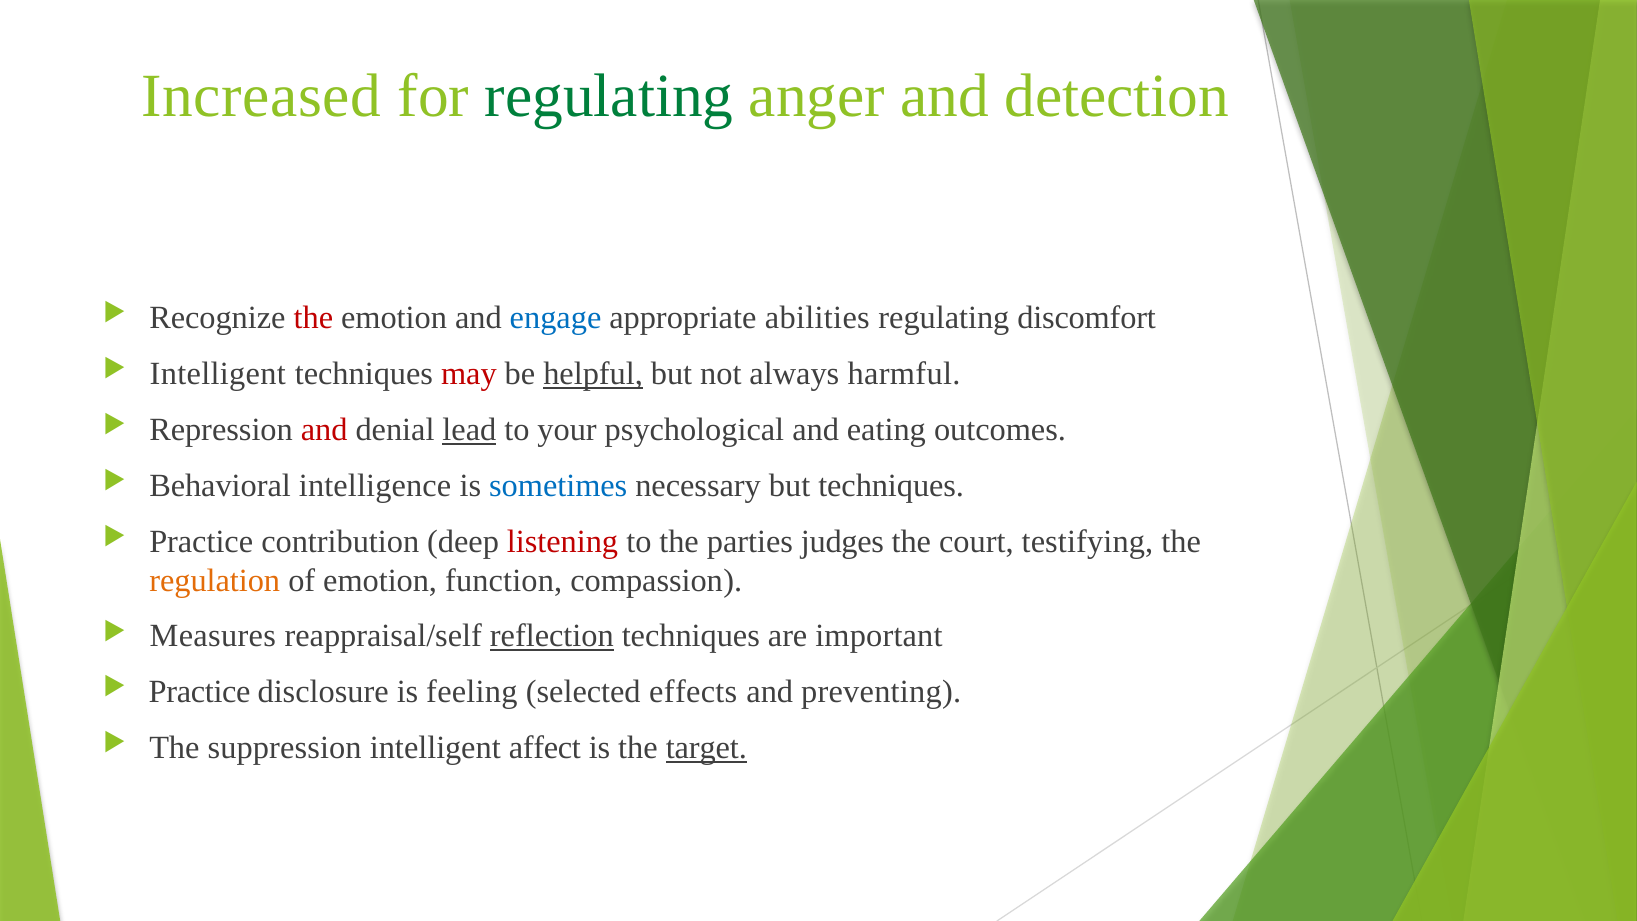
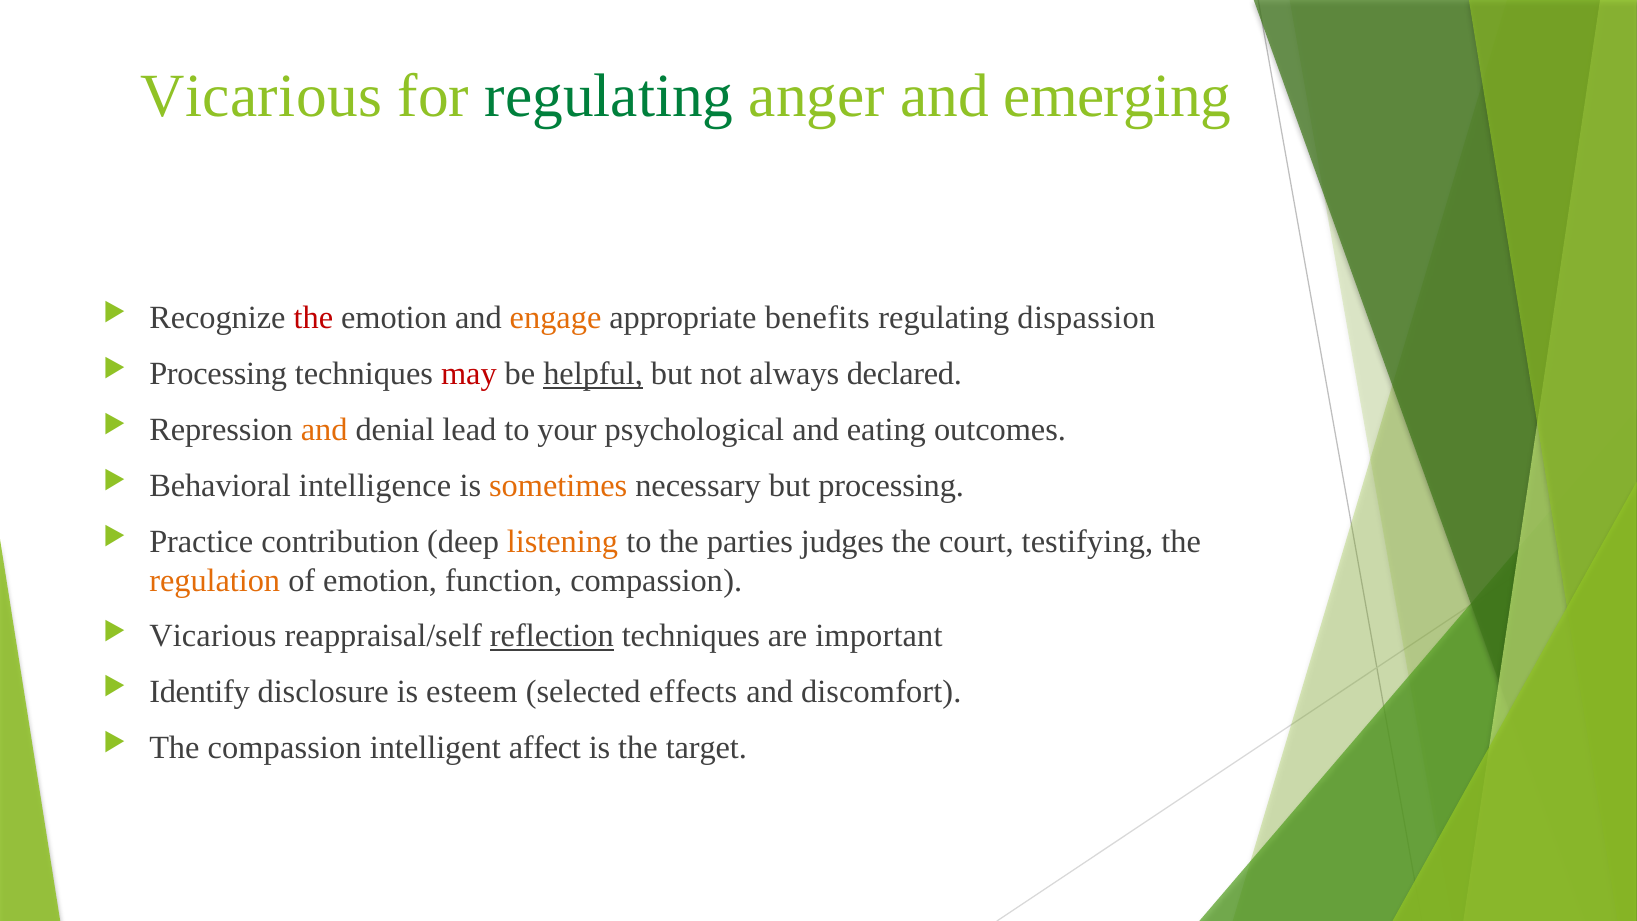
Increased at (261, 96): Increased -> Vicarious
detection: detection -> emerging
engage colour: blue -> orange
abilities: abilities -> benefits
discomfort: discomfort -> dispassion
Intelligent at (218, 374): Intelligent -> Processing
harmful: harmful -> declared
and at (324, 430) colour: red -> orange
lead underline: present -> none
sometimes colour: blue -> orange
but techniques: techniques -> processing
listening colour: red -> orange
Measures at (213, 636): Measures -> Vicarious
Practice at (200, 692): Practice -> Identify
feeling: feeling -> esteem
preventing: preventing -> discomfort
The suppression: suppression -> compassion
target underline: present -> none
